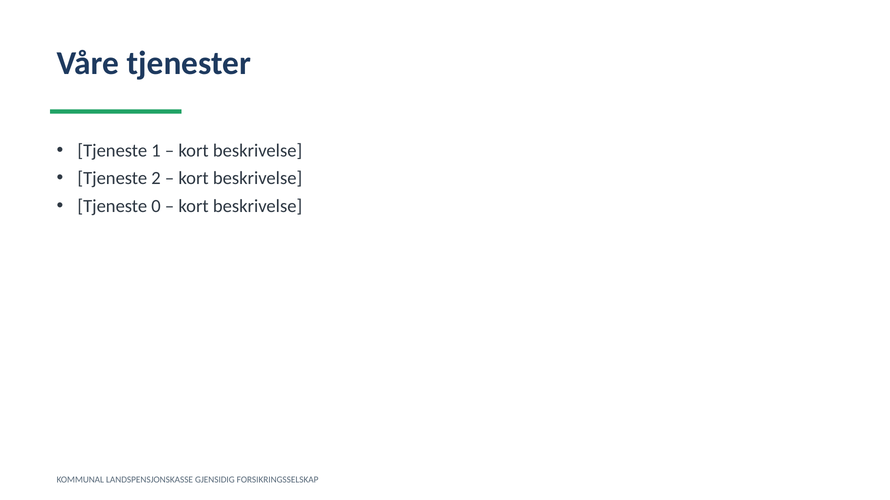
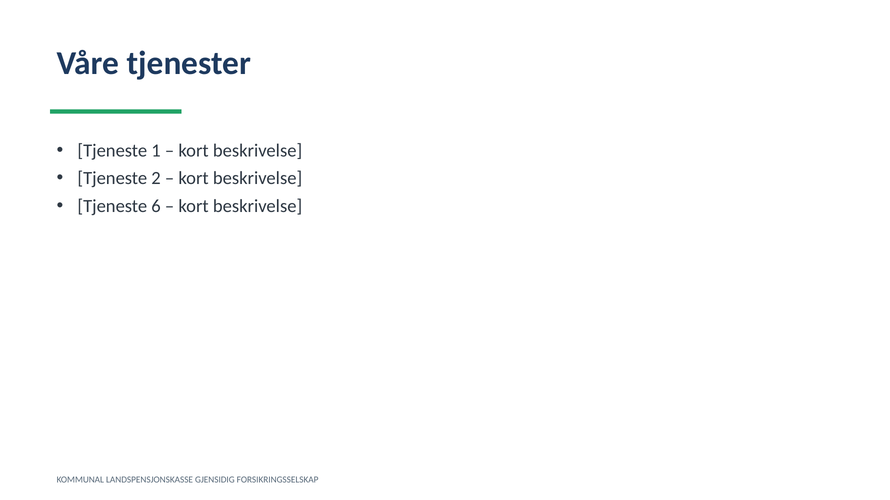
0: 0 -> 6
